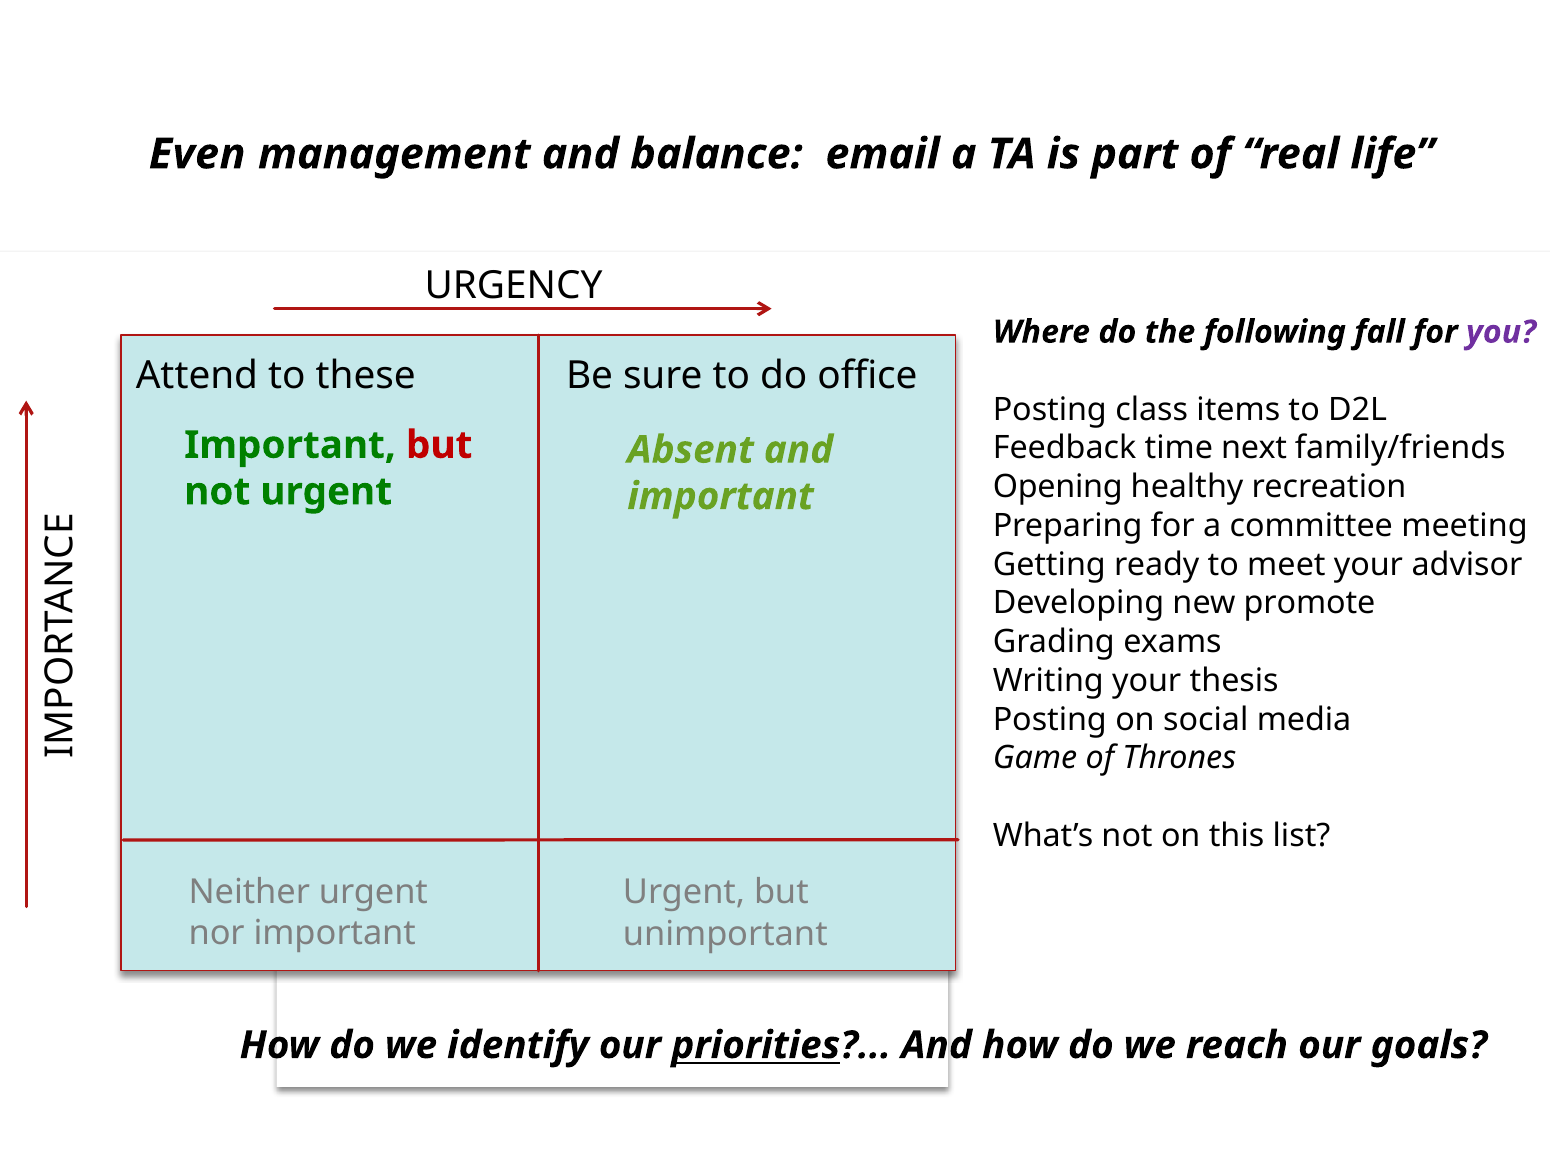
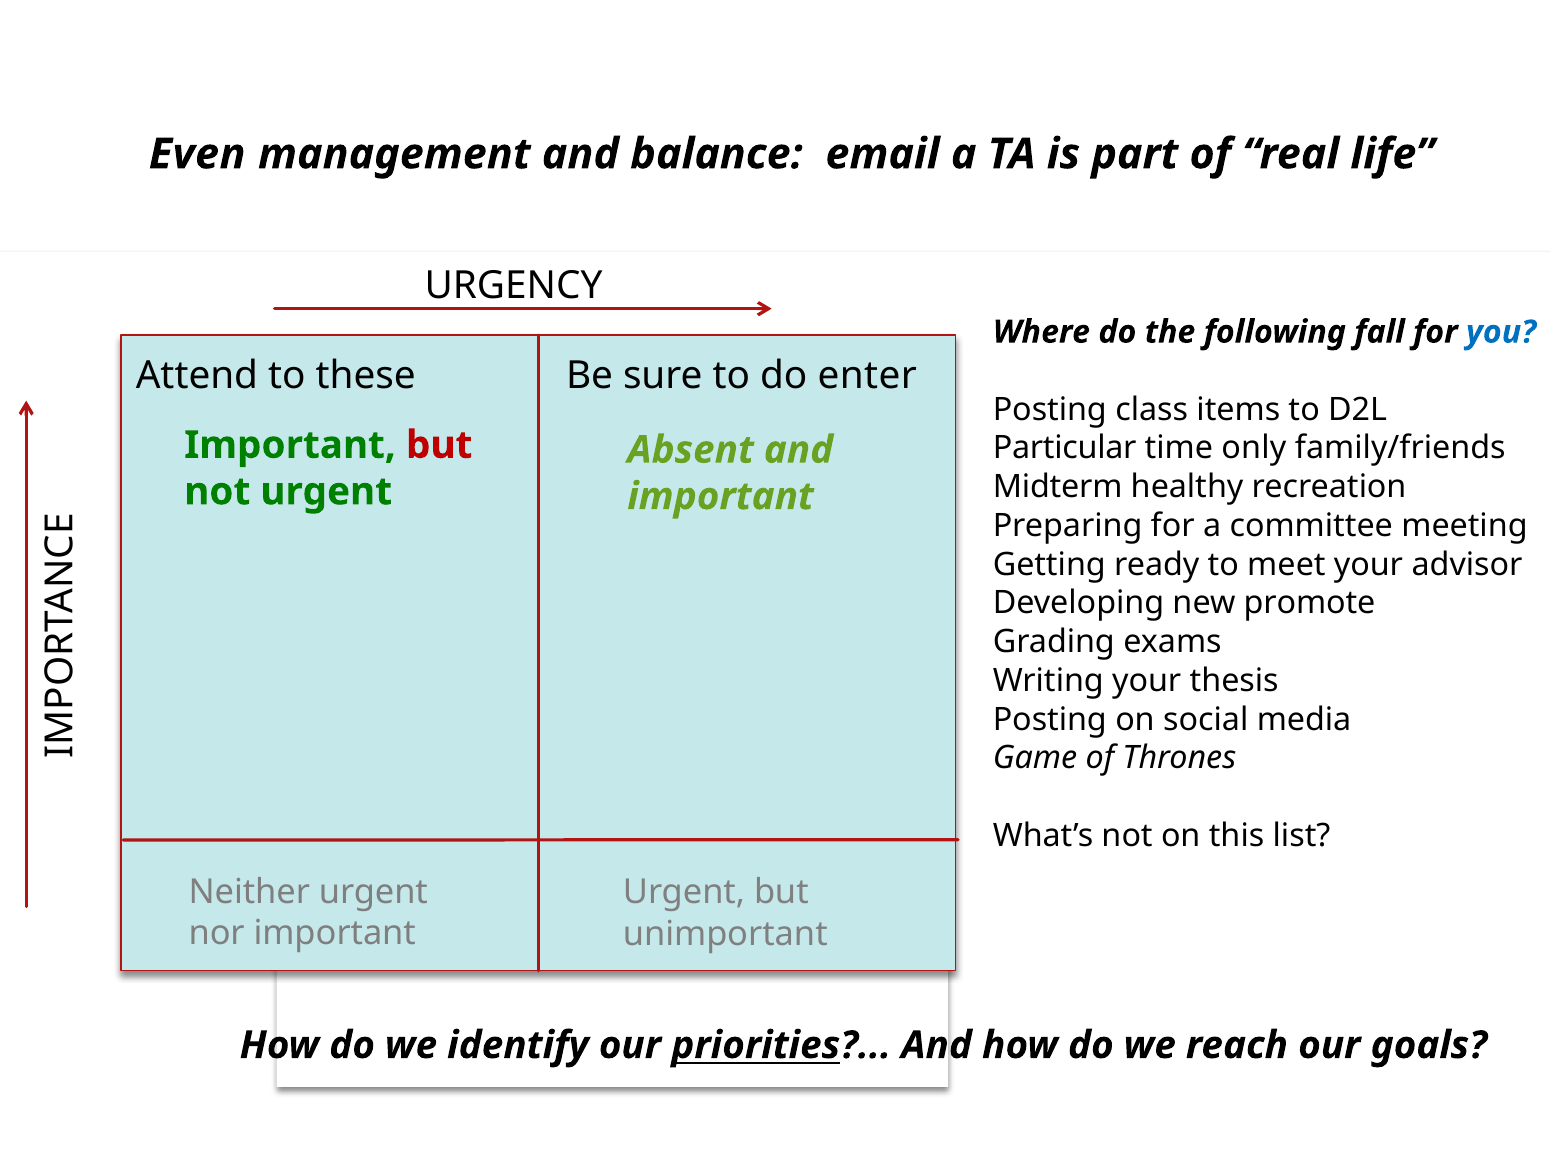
you colour: purple -> blue
office: office -> enter
Feedback: Feedback -> Particular
next: next -> only
Opening: Opening -> Midterm
